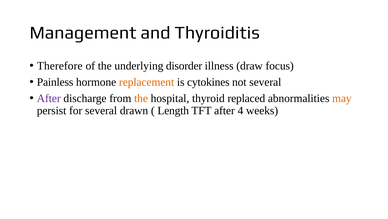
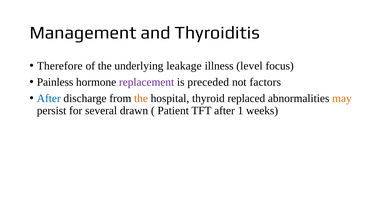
disorder: disorder -> leakage
draw: draw -> level
replacement colour: orange -> purple
cytokines: cytokines -> preceded
not several: several -> factors
After at (49, 98) colour: purple -> blue
Length: Length -> Patient
4: 4 -> 1
